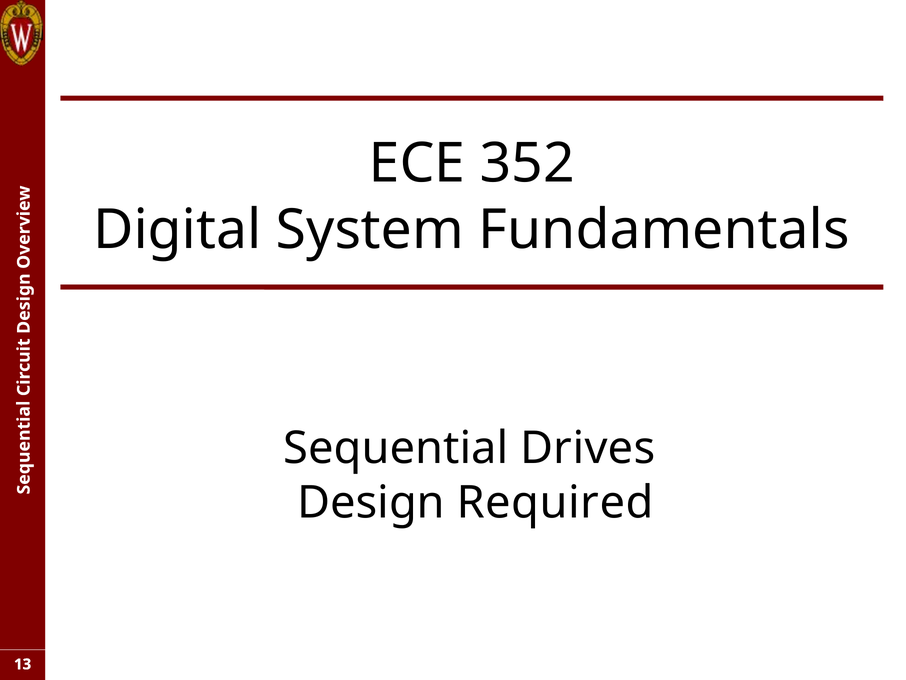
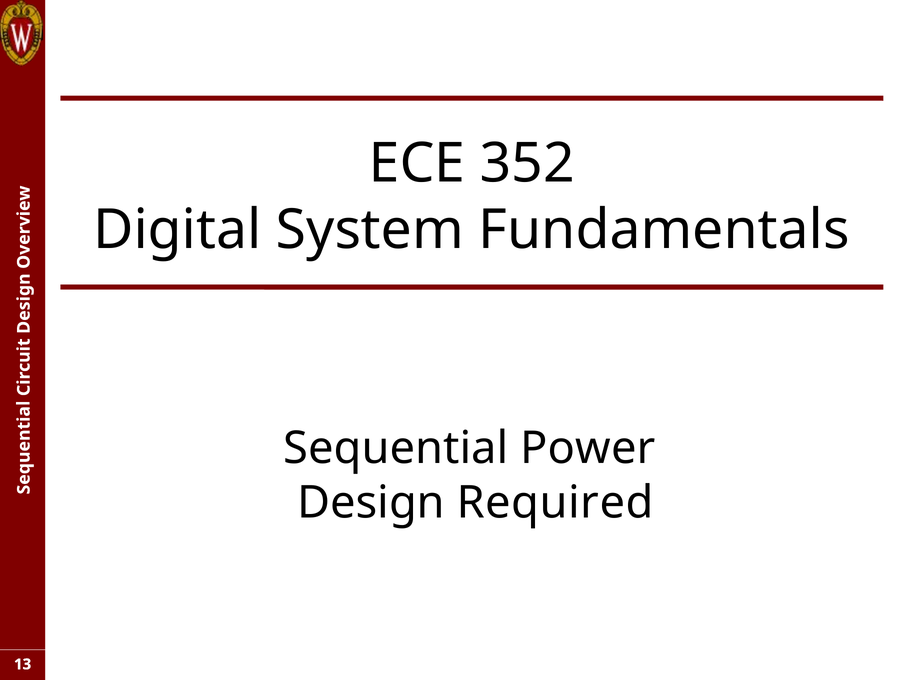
Drives: Drives -> Power
